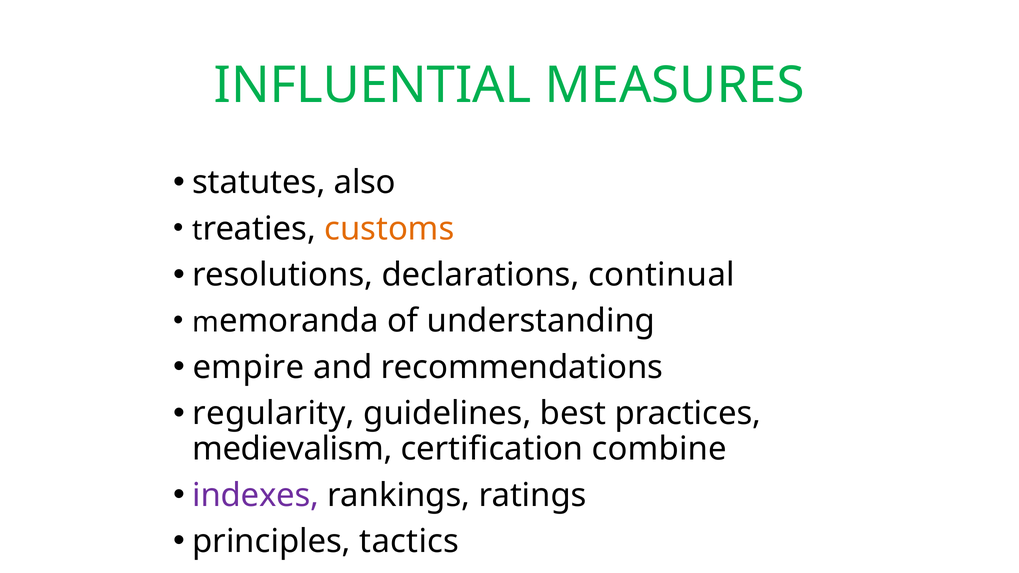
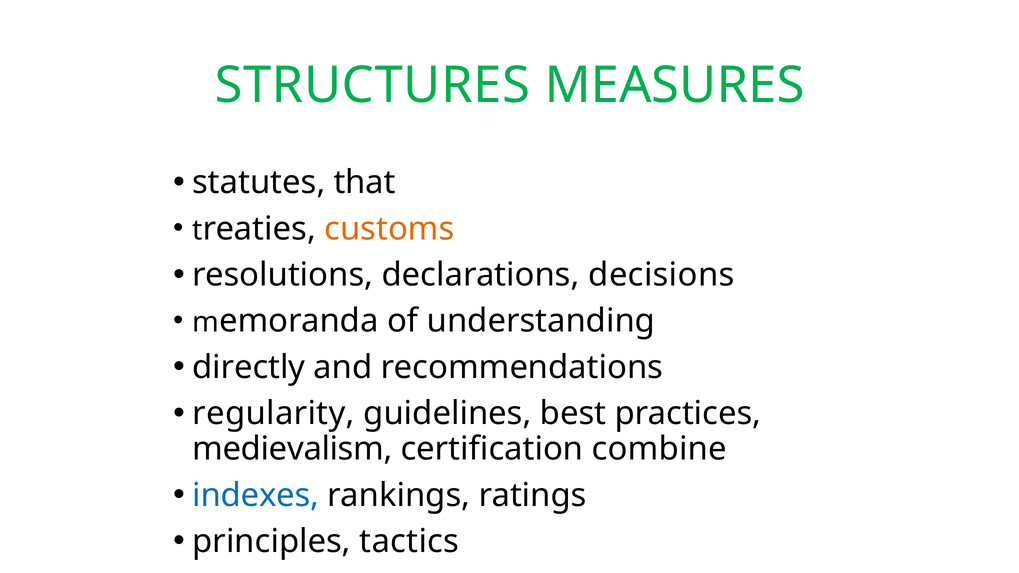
INFLUENTIAL: INFLUENTIAL -> STRUCTURES
also: also -> that
continual: continual -> decisions
empire: empire -> directly
indexes colour: purple -> blue
